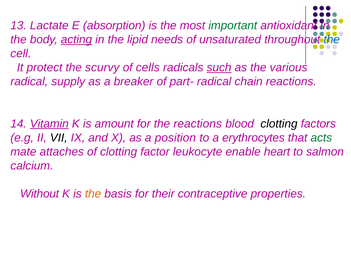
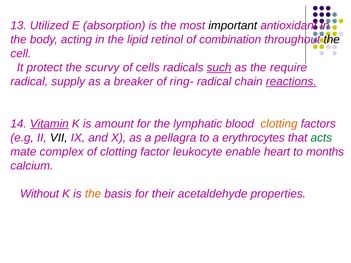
Lactate: Lactate -> Utilized
important colour: green -> black
acting underline: present -> none
needs: needs -> retinol
unsaturated: unsaturated -> combination
the at (332, 40) colour: blue -> black
various: various -> require
part-: part- -> ring-
reactions at (291, 82) underline: none -> present
the reactions: reactions -> lymphatic
clotting at (279, 124) colour: black -> orange
position: position -> pellagra
attaches: attaches -> complex
salmon: salmon -> months
contraceptive: contraceptive -> acetaldehyde
